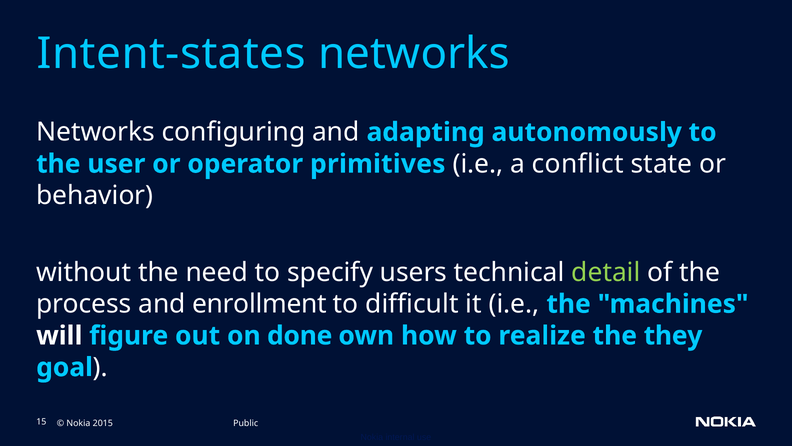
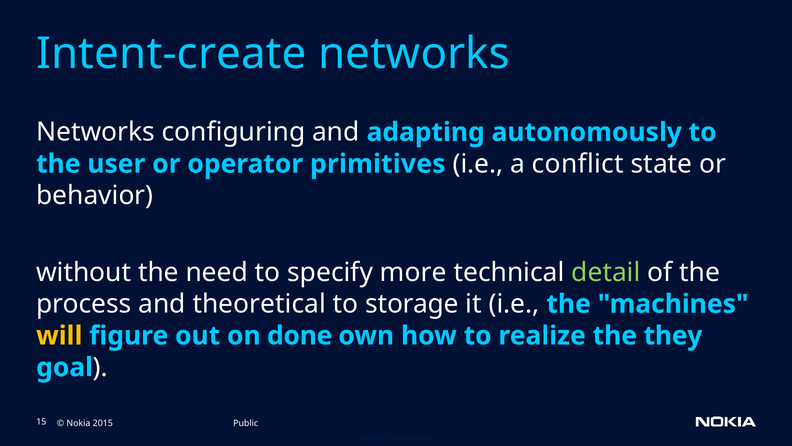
Intent-states: Intent-states -> Intent-create
users: users -> more
enrollment: enrollment -> theoretical
difficult: difficult -> storage
will colour: white -> yellow
